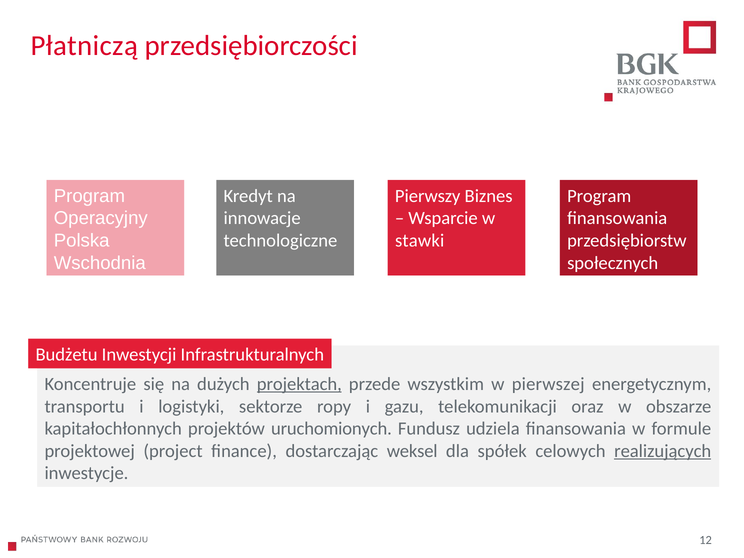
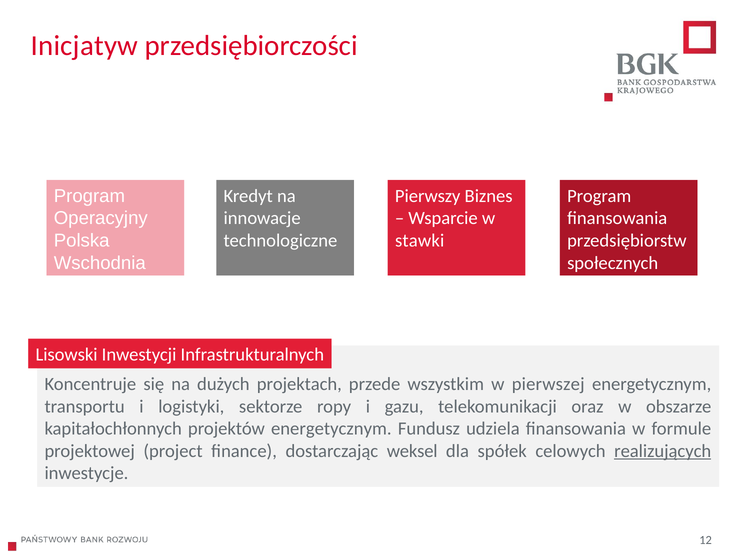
Płatniczą: Płatniczą -> Inicjatyw
Budżetu: Budżetu -> Lisowski
projektach underline: present -> none
projektów uruchomionych: uruchomionych -> energetycznym
